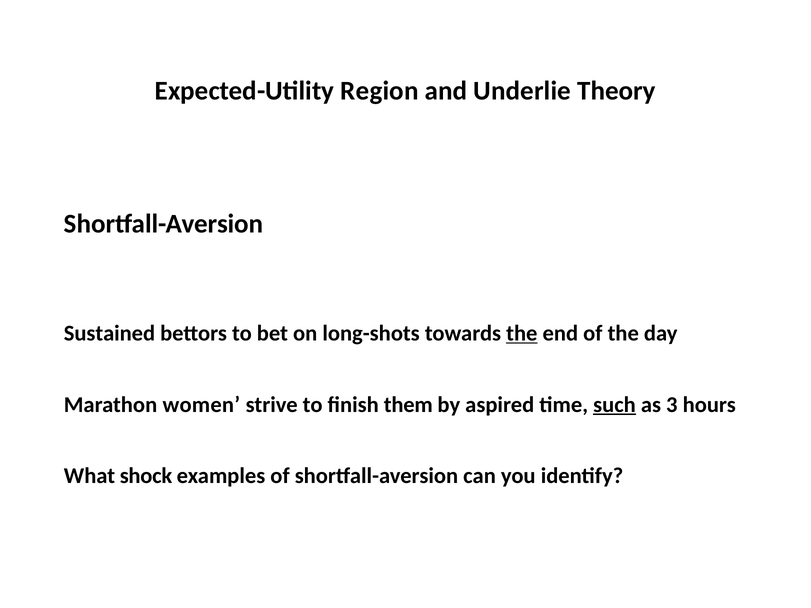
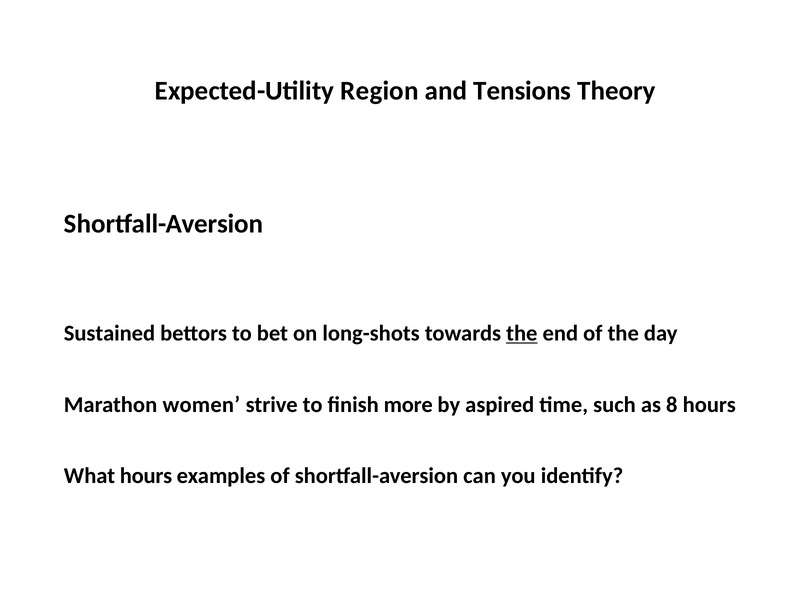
Underlie: Underlie -> Tensions
them: them -> more
such underline: present -> none
3: 3 -> 8
What shock: shock -> hours
